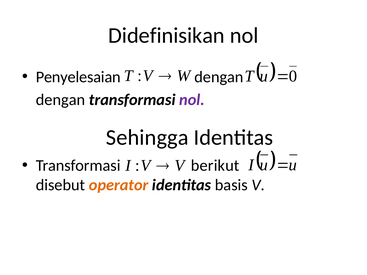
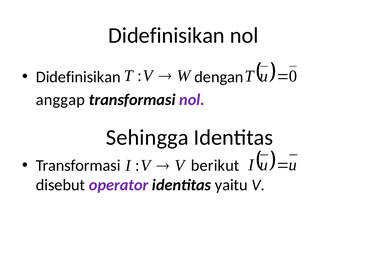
Penyelesaian at (78, 77): Penyelesaian -> Didefinisikan
dengan at (60, 100): dengan -> anggap
operator colour: orange -> purple
basis: basis -> yaitu
